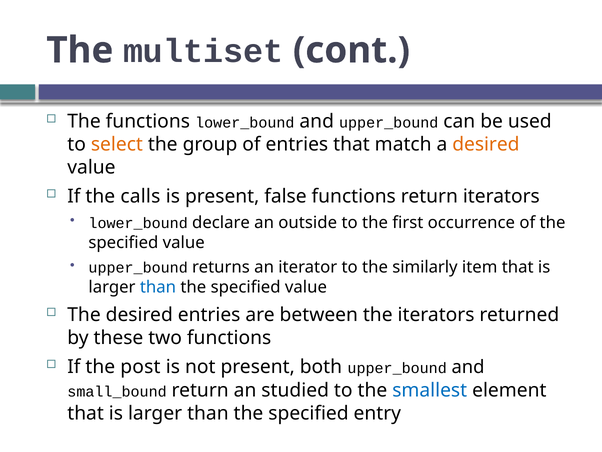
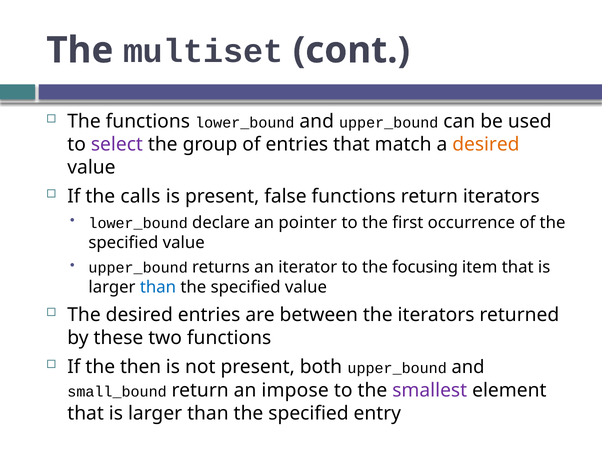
select colour: orange -> purple
outside: outside -> pointer
similarly: similarly -> focusing
post: post -> then
studied: studied -> impose
smallest colour: blue -> purple
